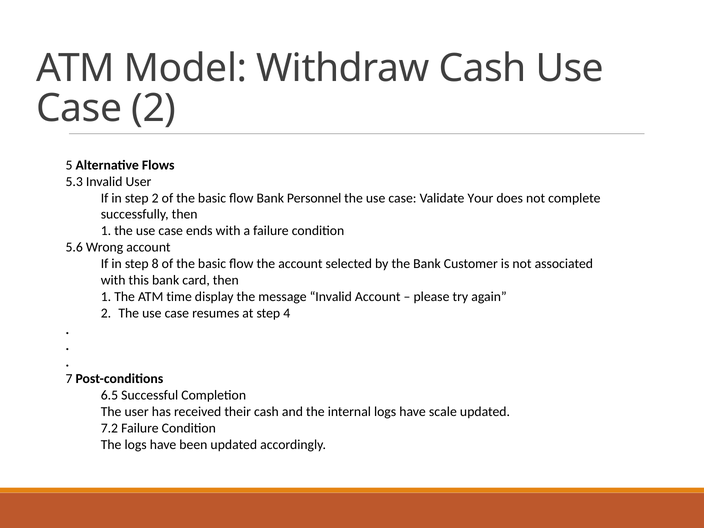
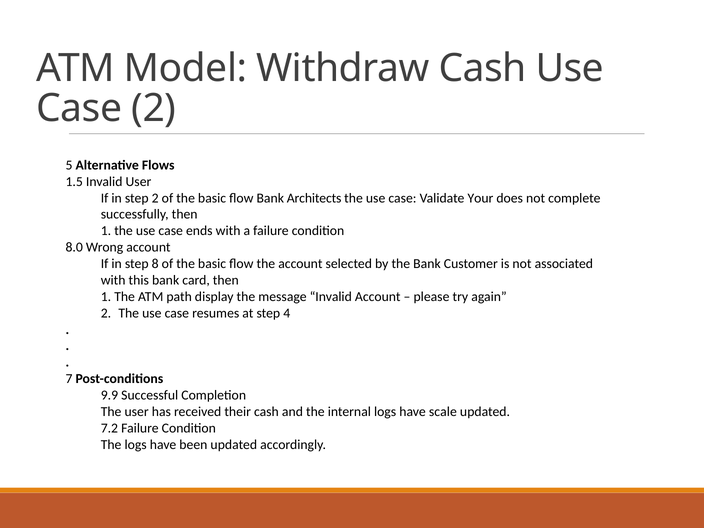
5.3: 5.3 -> 1.5
Personnel: Personnel -> Architects
5.6: 5.6 -> 8.0
time: time -> path
6.5: 6.5 -> 9.9
